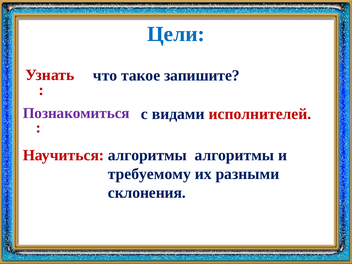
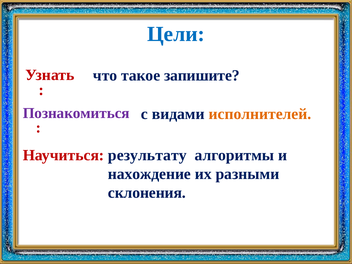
исполнителей colour: red -> orange
Научиться алгоритмы: алгоритмы -> результату
требуемому: требуемому -> нахождение
